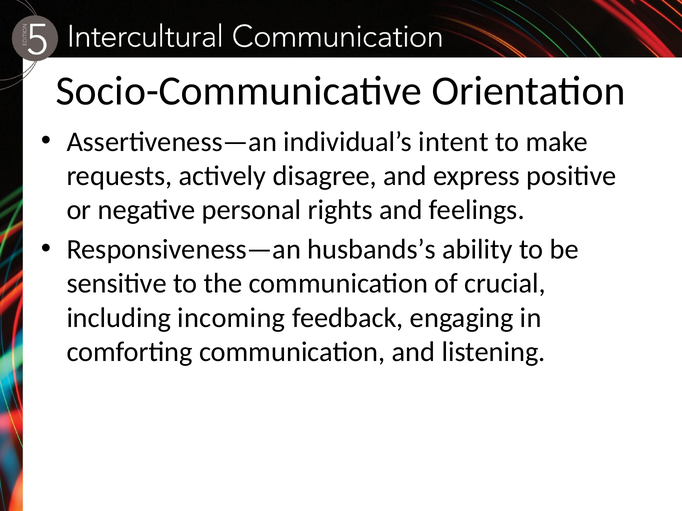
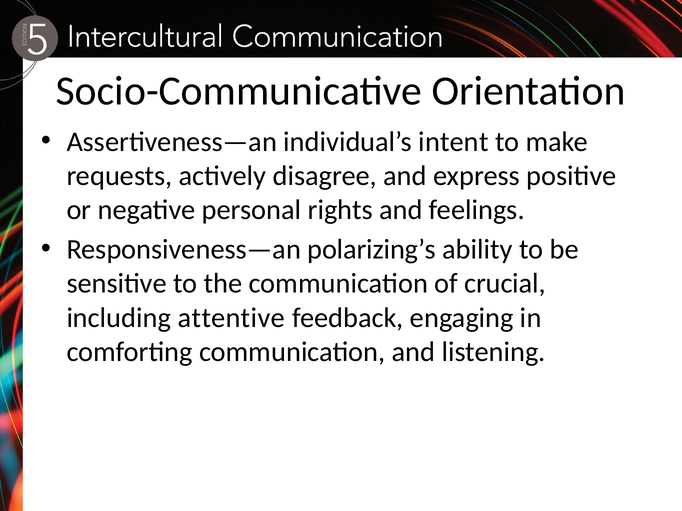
husbands’s: husbands’s -> polarizing’s
incoming: incoming -> attentive
